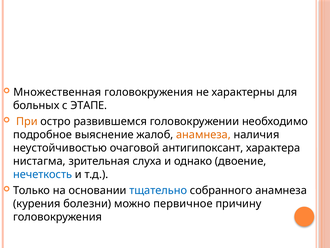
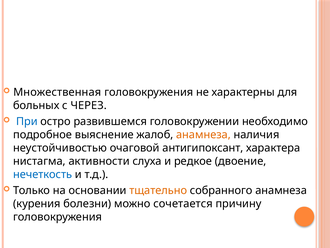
ЭТАПЕ: ЭТАПЕ -> ЧЕРЕЗ
При colour: orange -> blue
зрительная: зрительная -> активности
однако: однако -> редкое
тщательно colour: blue -> orange
первичное: первичное -> сочетается
